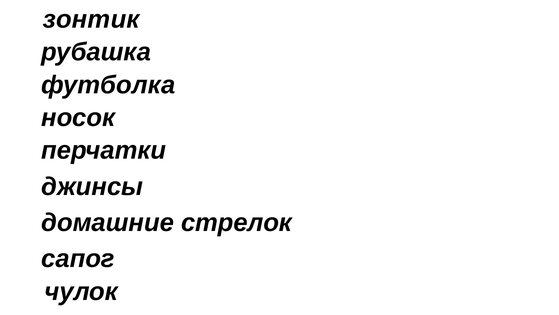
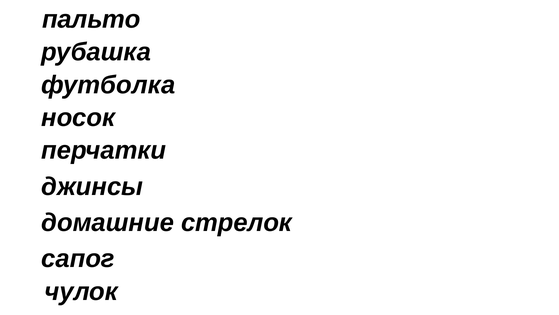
зонтик: зонтик -> пальто
